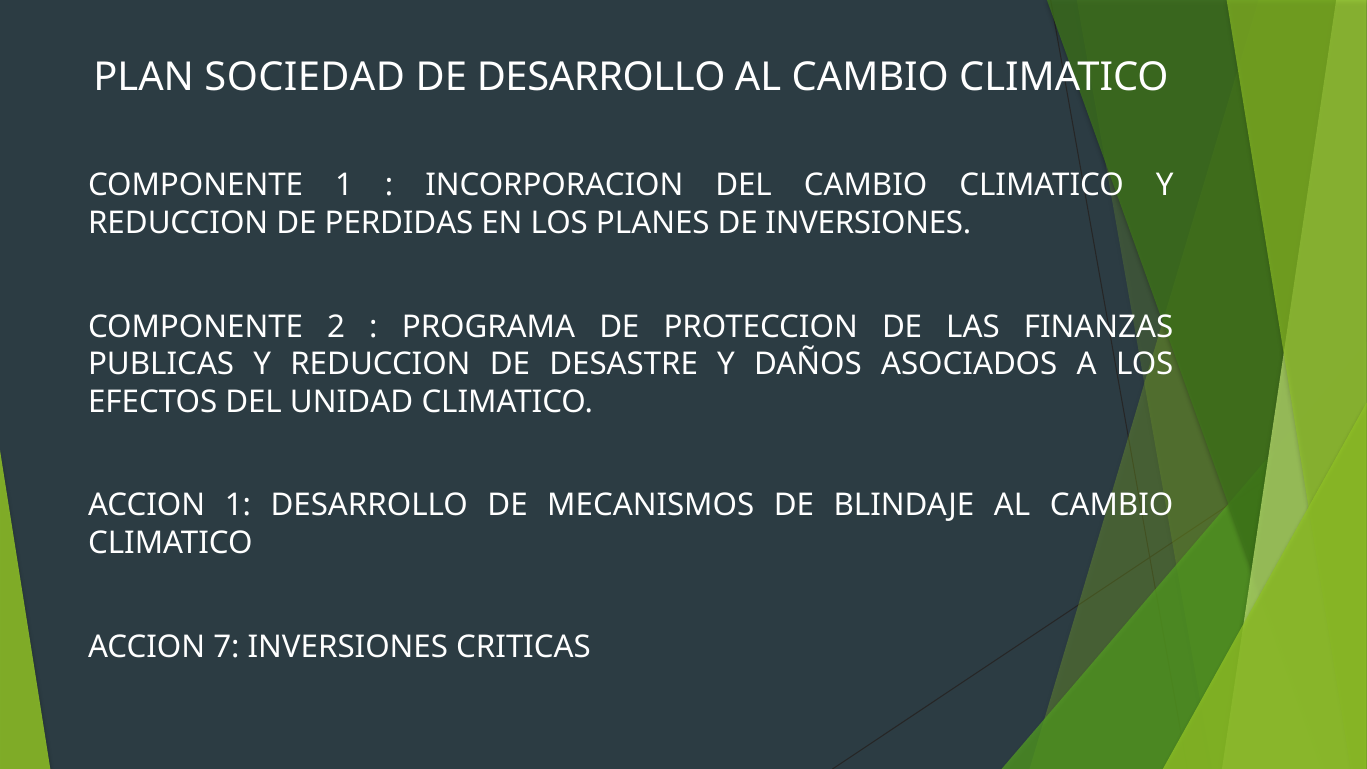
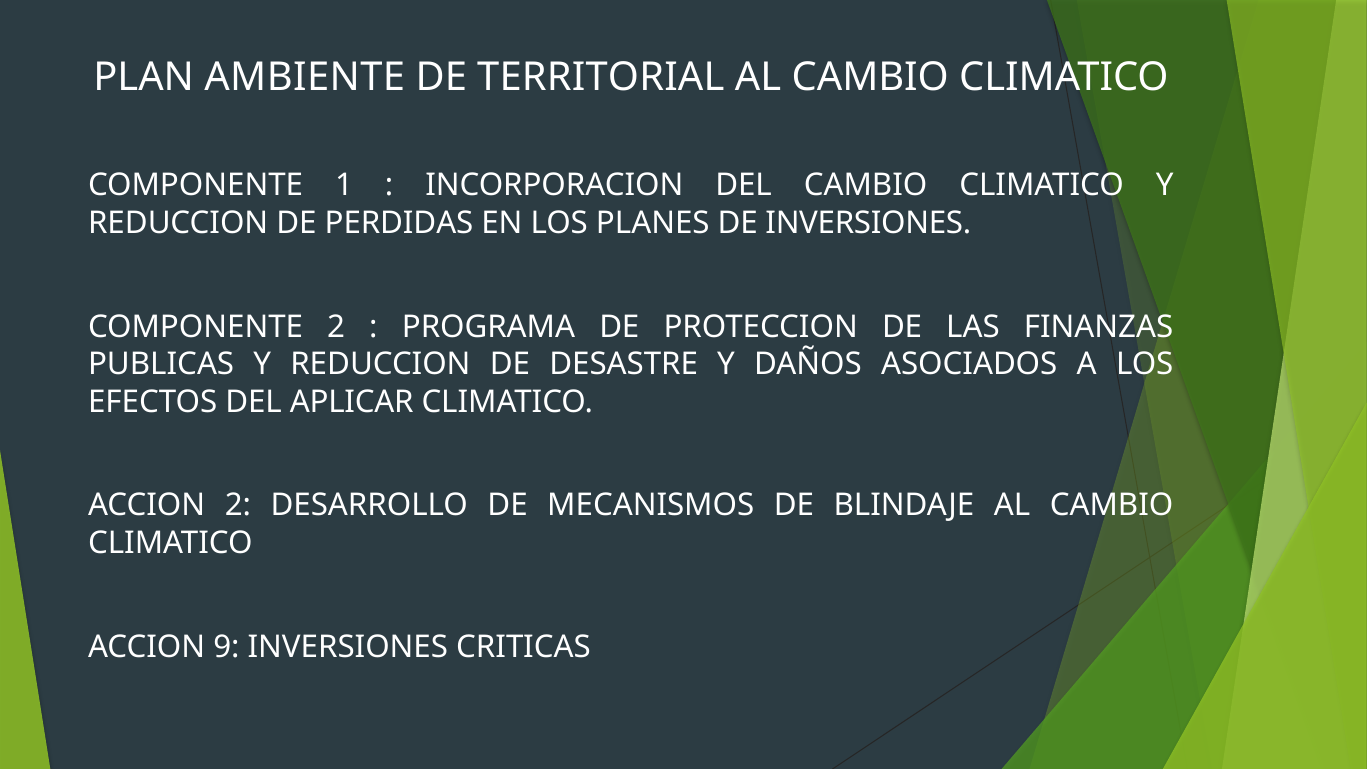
SOCIEDAD: SOCIEDAD -> AMBIENTE
DE DESARROLLO: DESARROLLO -> TERRITORIAL
UNIDAD: UNIDAD -> APLICAR
ACCION 1: 1 -> 2
7: 7 -> 9
